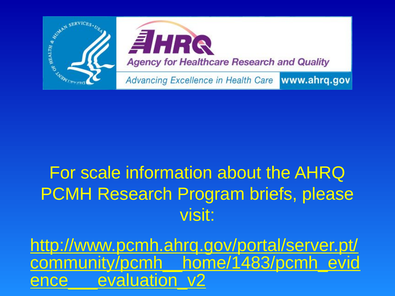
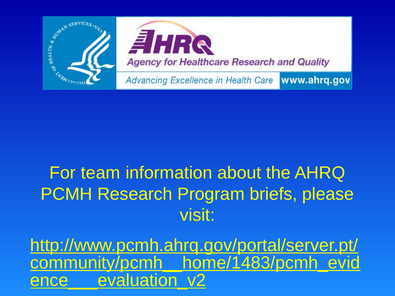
scale: scale -> team
